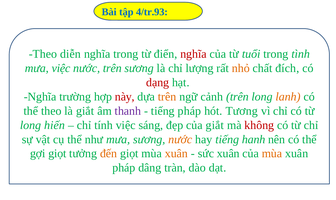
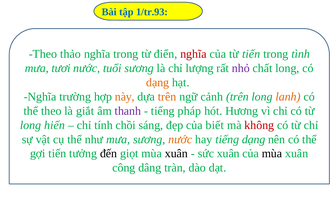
4/tr.93: 4/tr.93 -> 1/tr.93
diễn: diễn -> thảo
từ tuổi: tuổi -> tiến
mưa việc: việc -> tươi
nước trên: trên -> tuổi
nhỏ colour: orange -> purple
chất đích: đích -> long
dạng at (158, 82) colour: red -> orange
này colour: red -> orange
Tương: Tương -> Hương
tính việc: việc -> chồi
của giắt: giắt -> biết
tiếng hanh: hanh -> dạng
gợi giọt: giọt -> tiến
đến colour: orange -> black
xuân at (176, 154) colour: orange -> black
mùa at (272, 154) colour: orange -> black
pháp at (124, 168): pháp -> công
